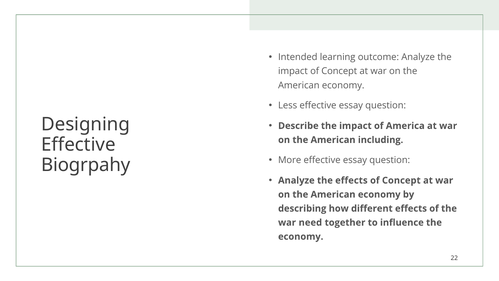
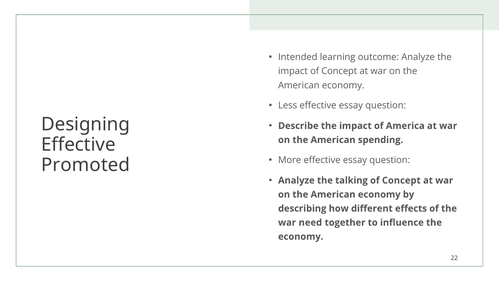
including: including -> spending
Biogrpahy: Biogrpahy -> Promoted
the effects: effects -> talking
